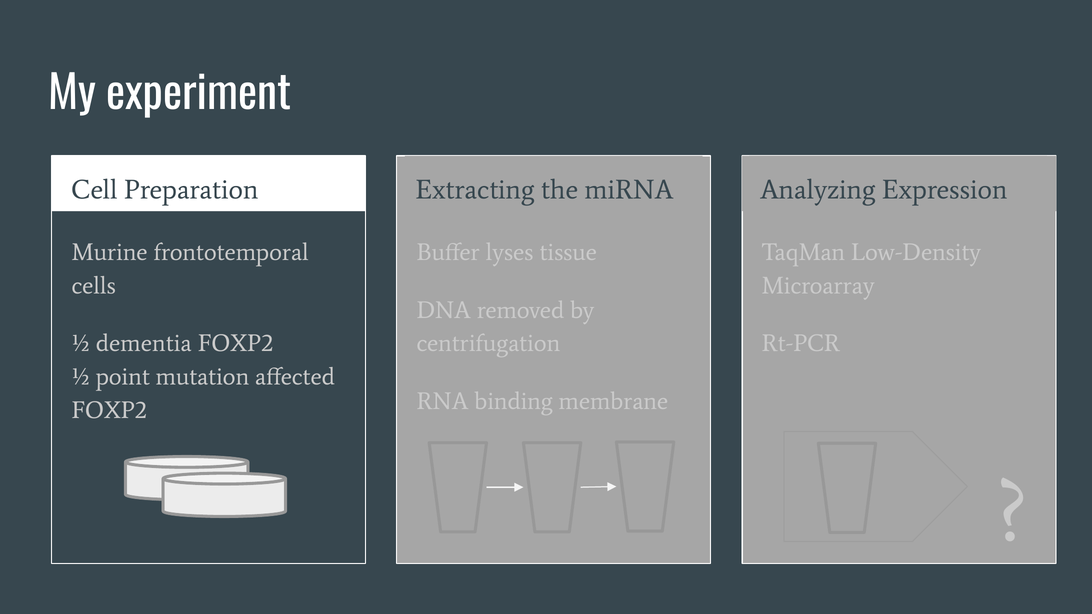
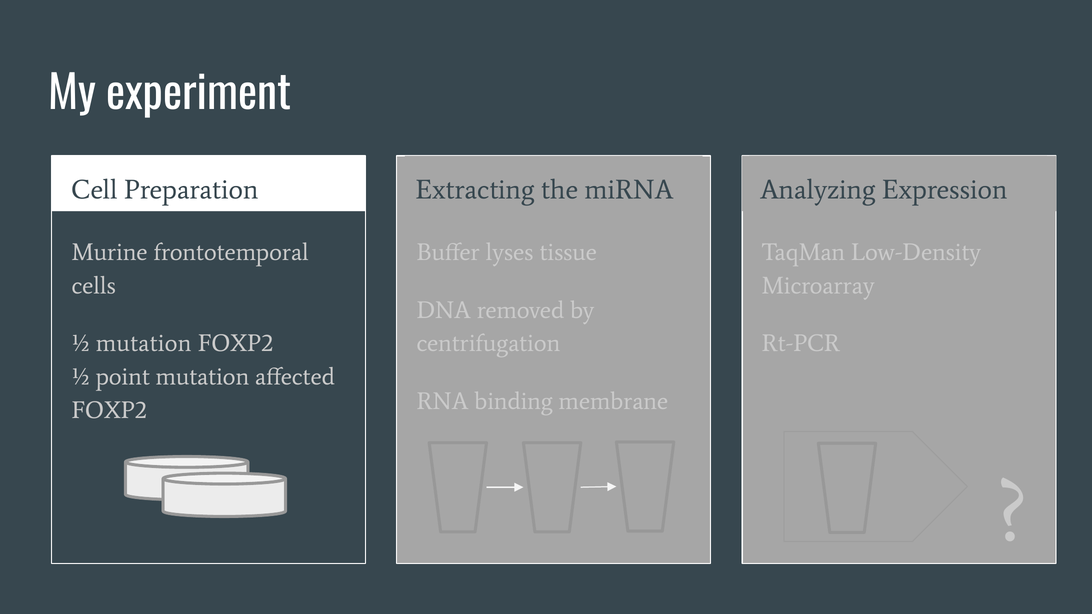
½ dementia: dementia -> mutation
